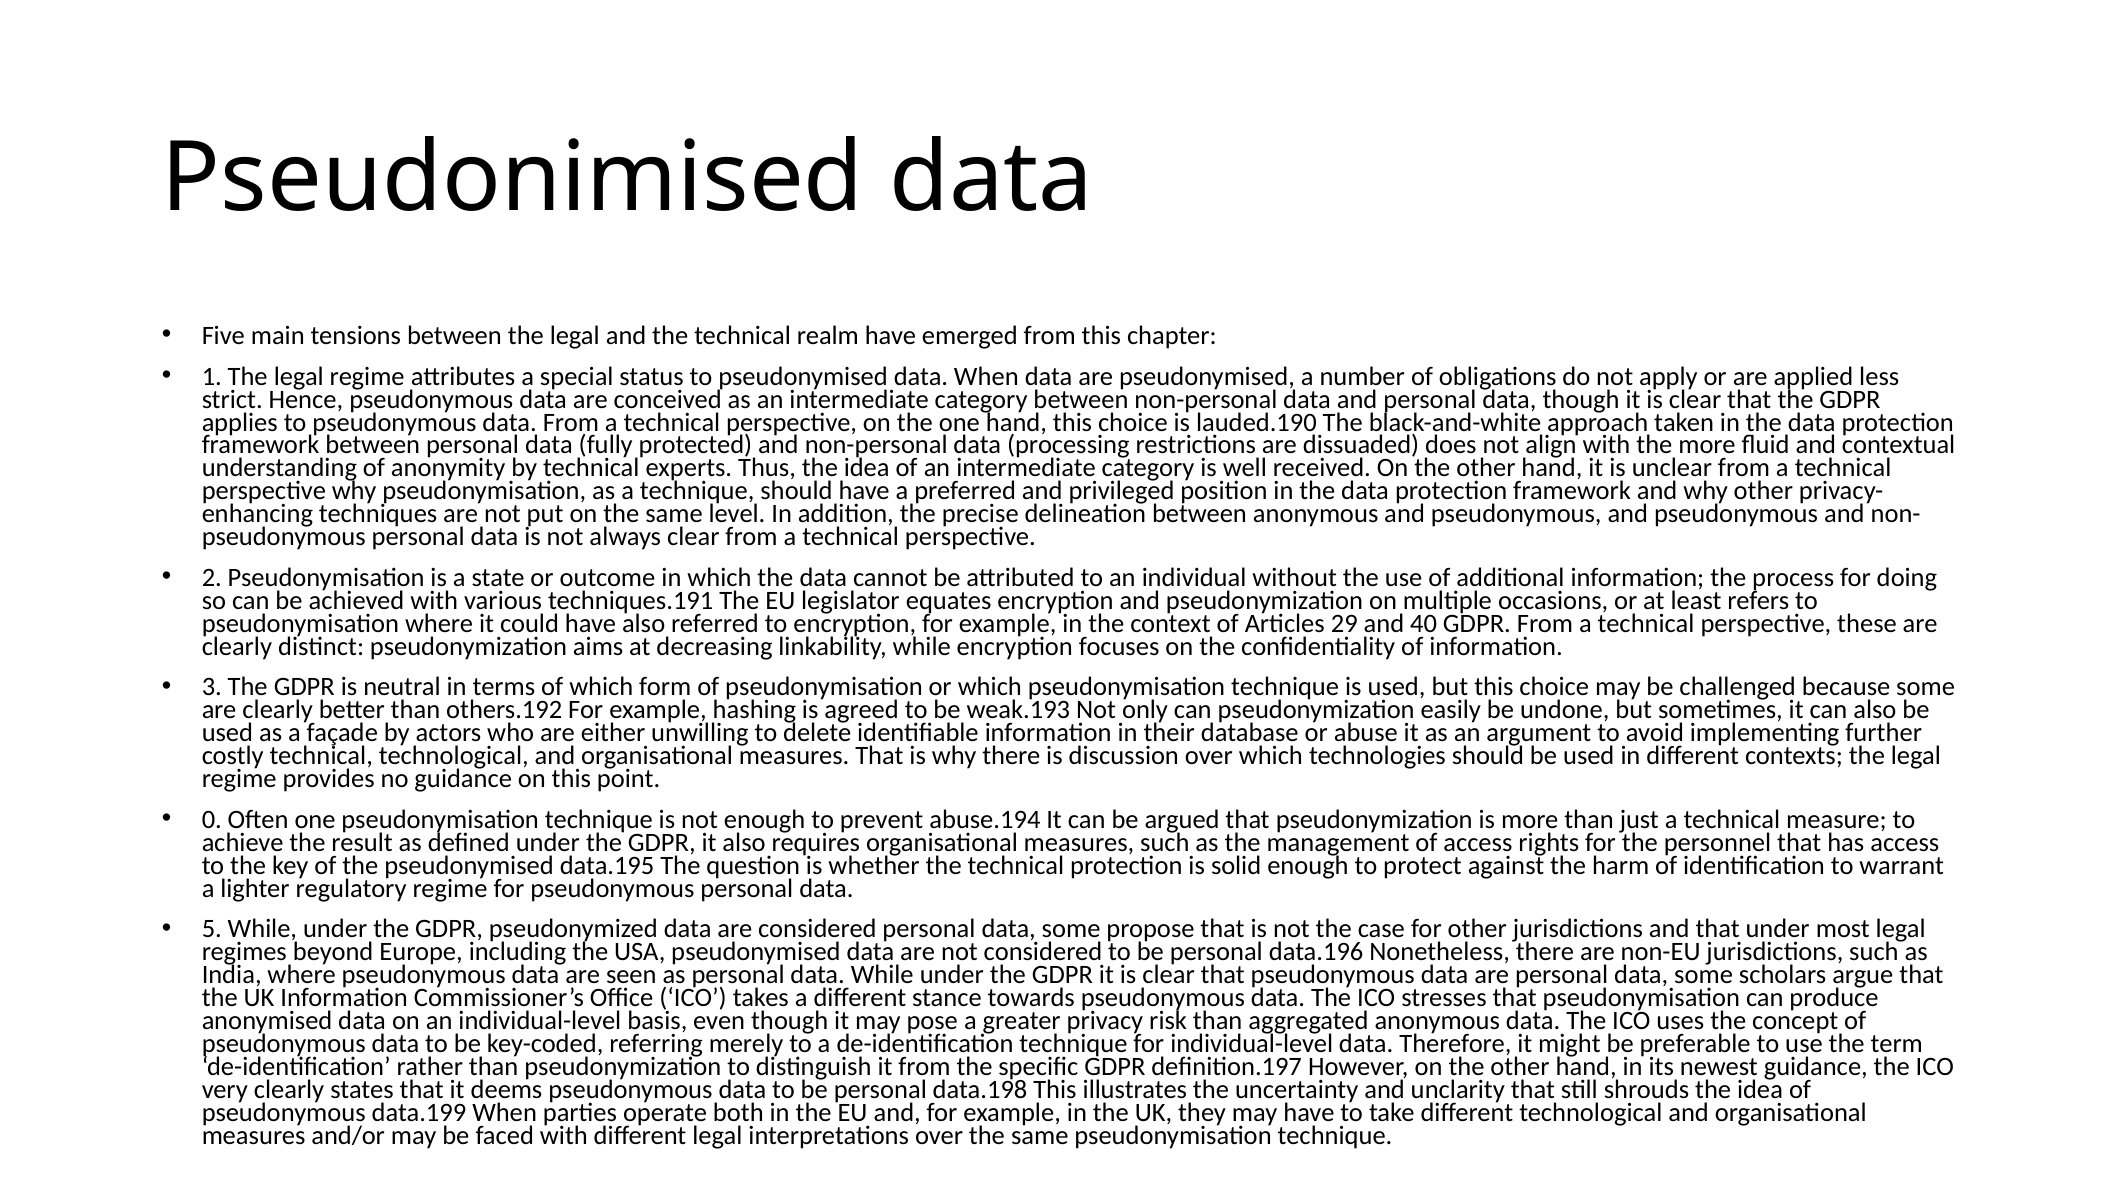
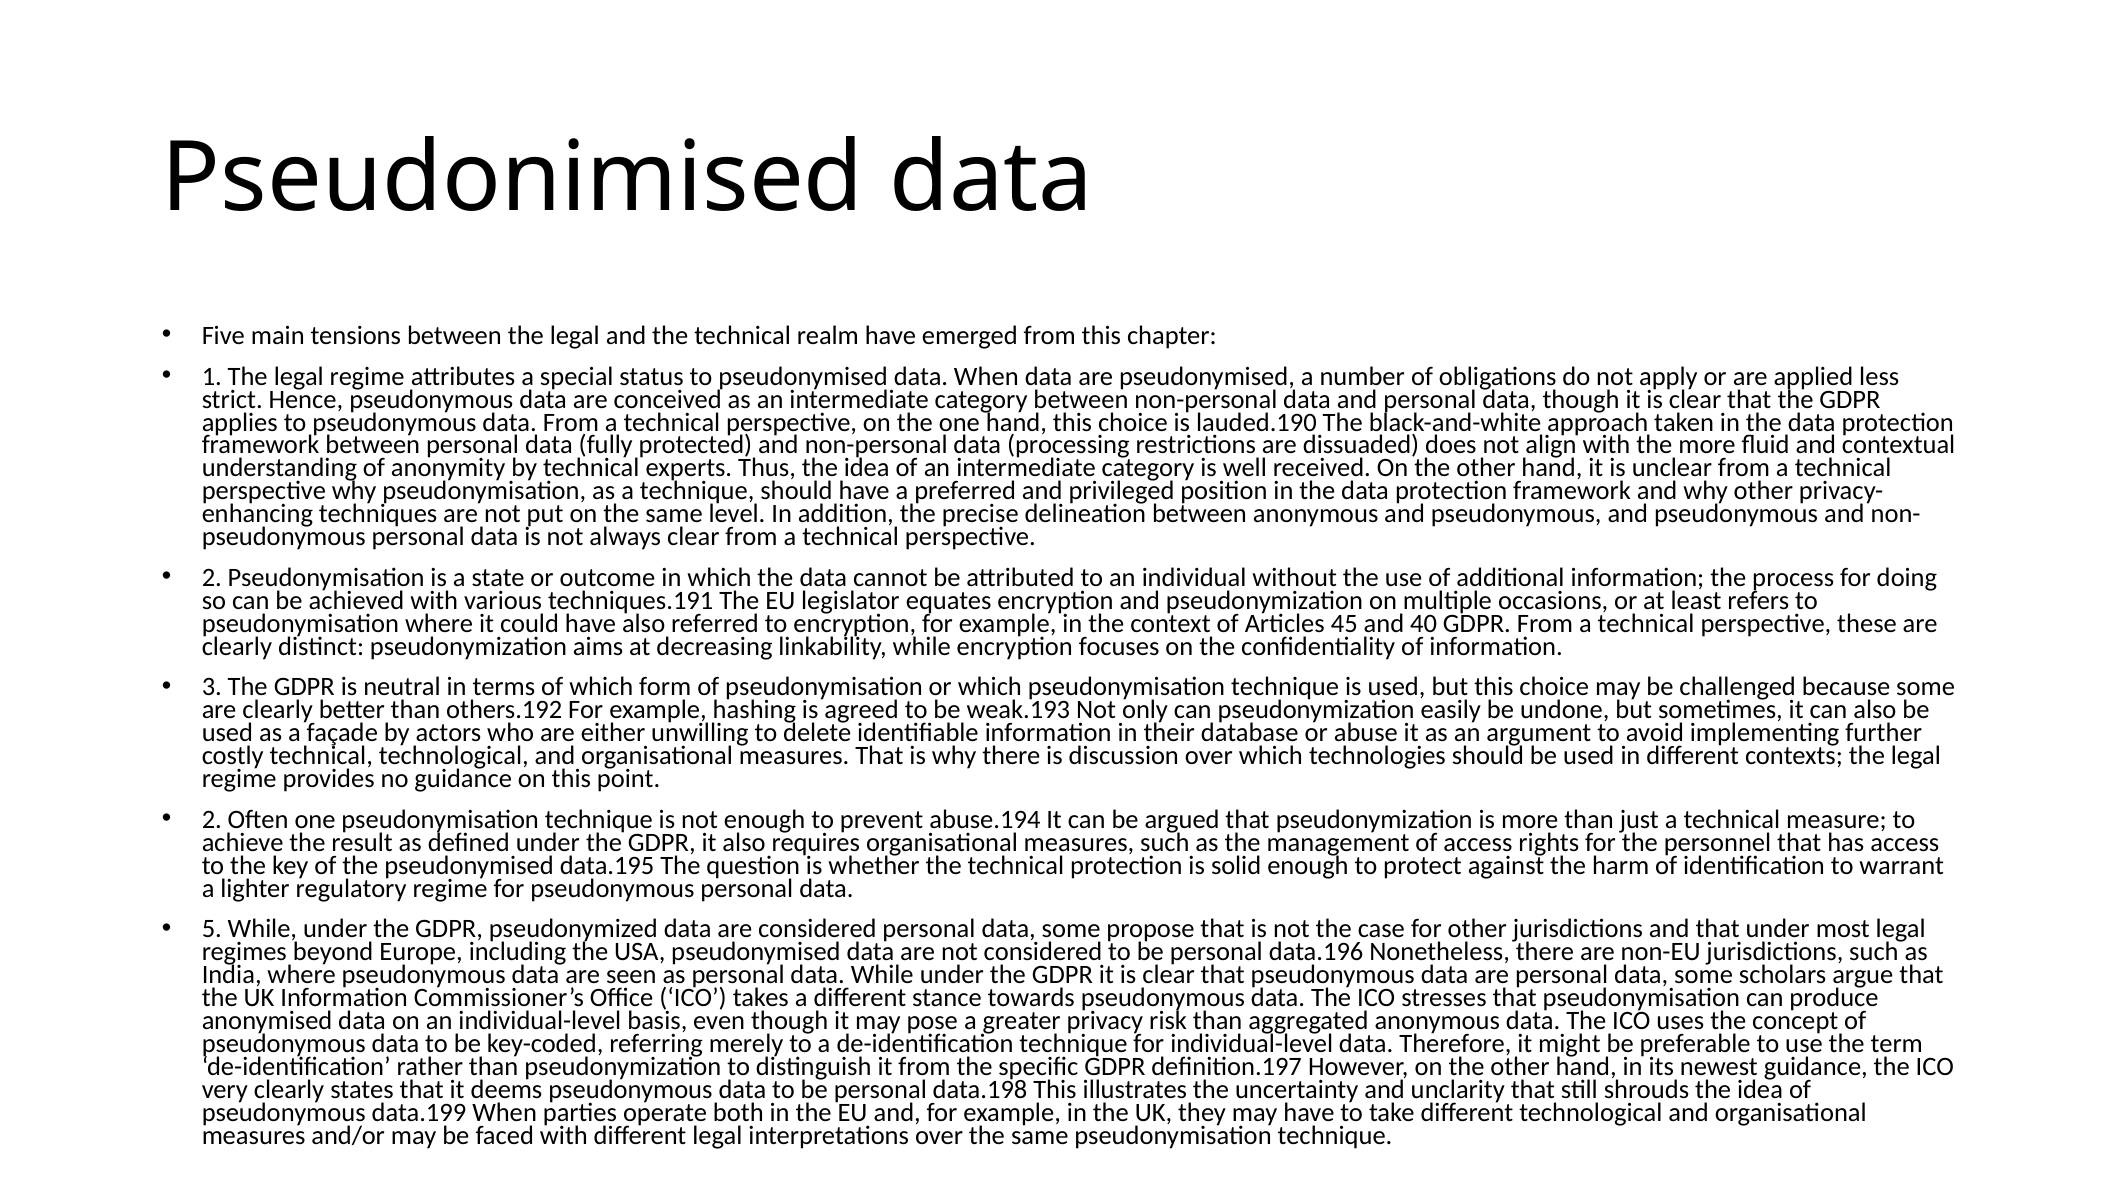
29: 29 -> 45
0 at (212, 820): 0 -> 2
